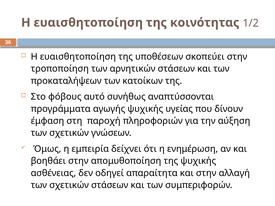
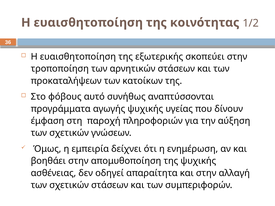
υποθέσεων: υποθέσεων -> εξωτερικής
